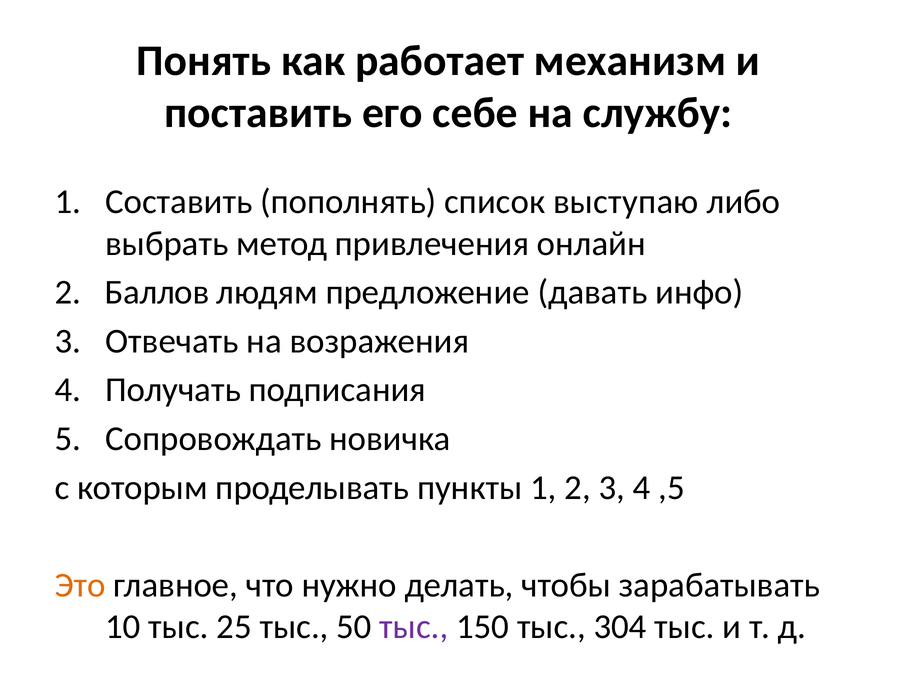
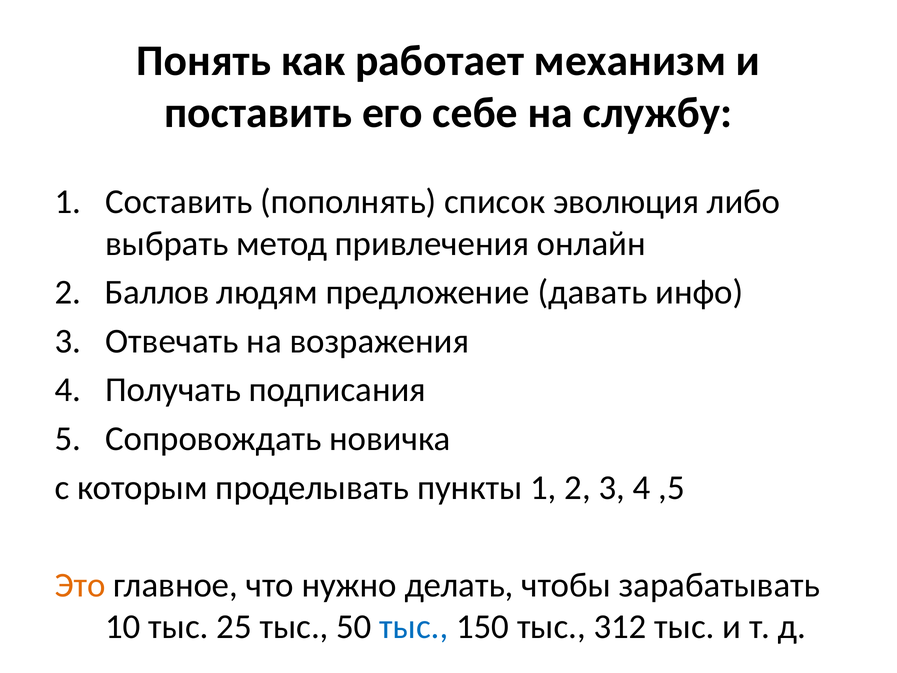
выступаю: выступаю -> эволюция
тыс at (414, 627) colour: purple -> blue
304: 304 -> 312
